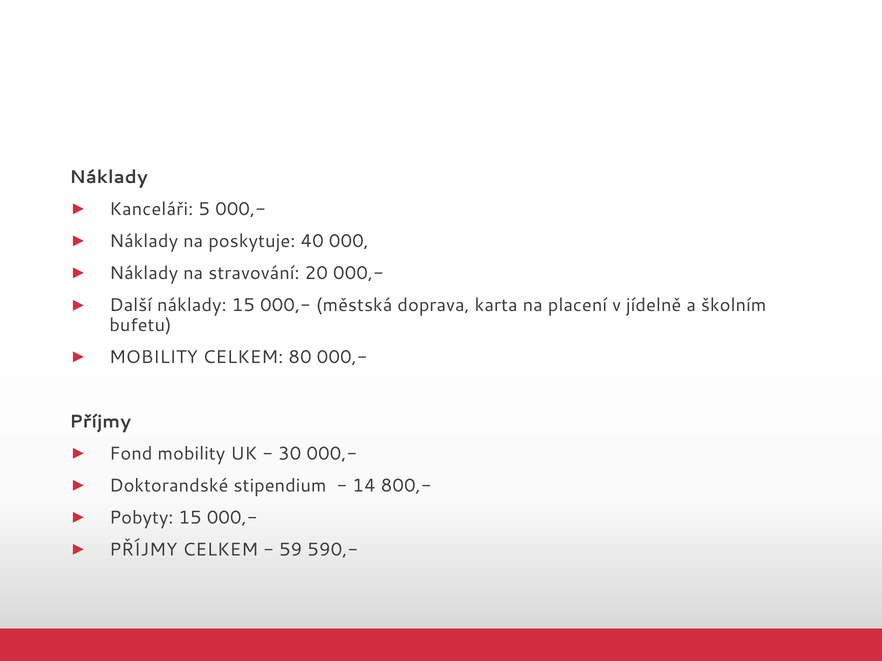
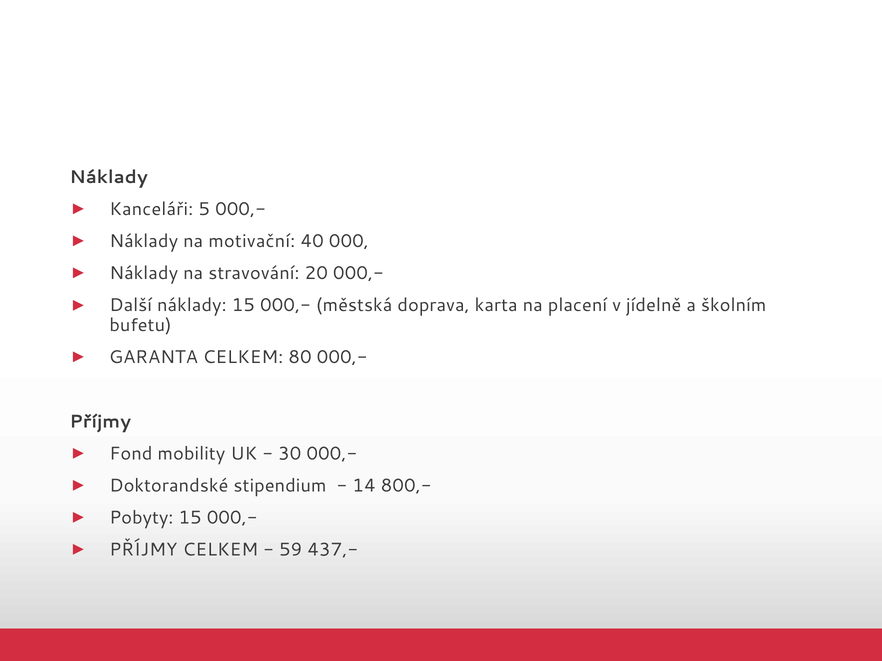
poskytuje: poskytuje -> motivační
MOBILITY at (153, 358): MOBILITY -> GARANTA
590,-: 590,- -> 437,-
